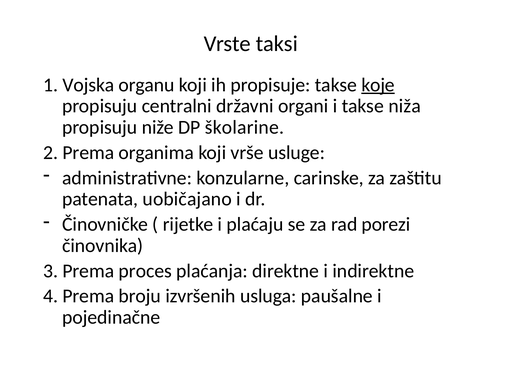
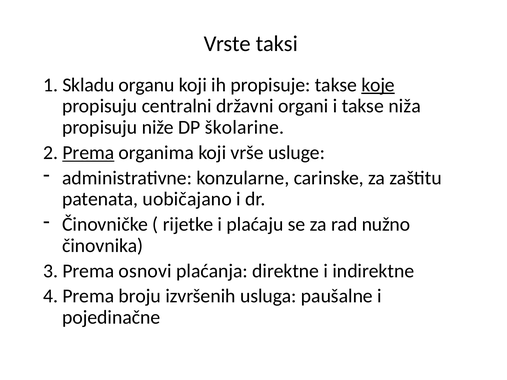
Vojska: Vojska -> Skladu
Prema at (88, 153) underline: none -> present
porezi: porezi -> nužno
proces: proces -> osnovi
